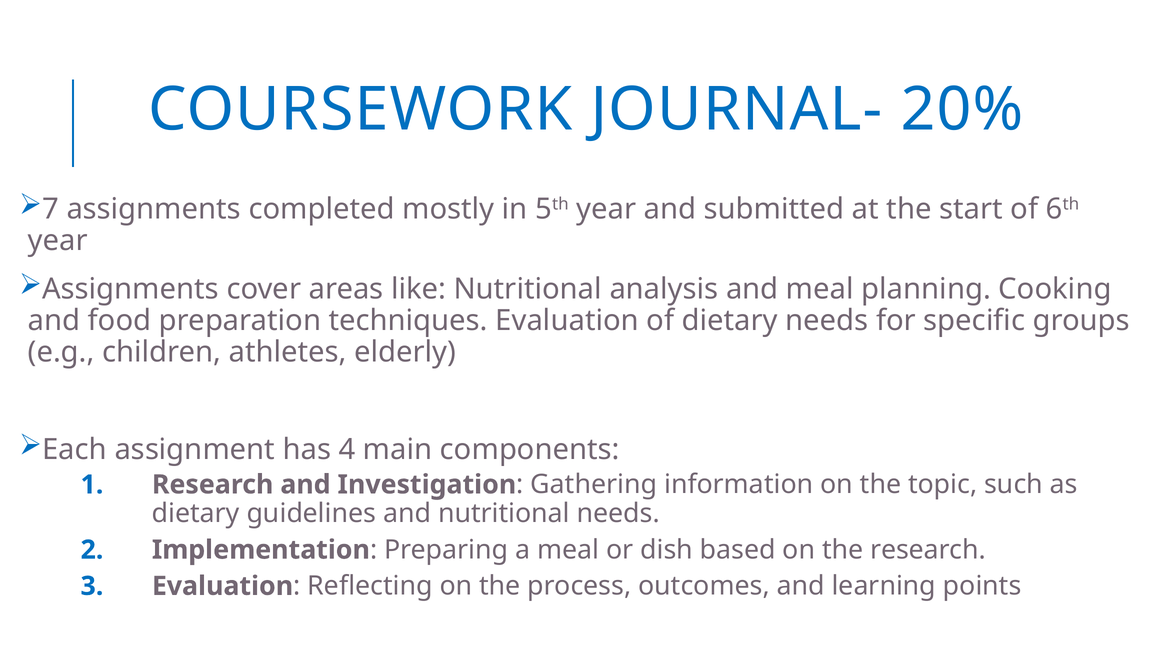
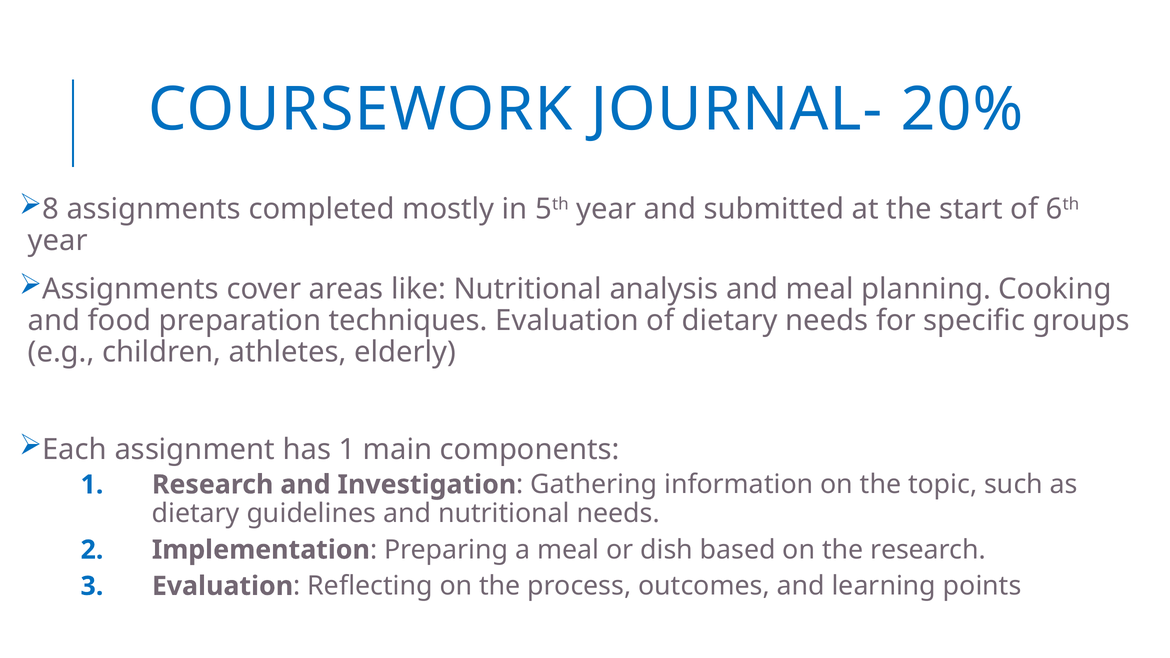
7: 7 -> 8
has 4: 4 -> 1
